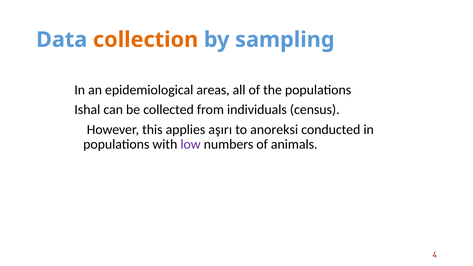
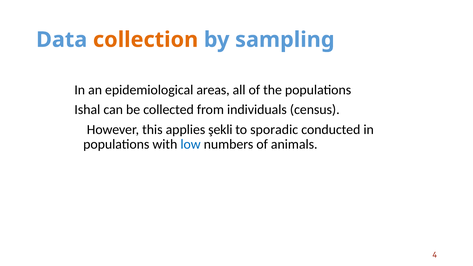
aşırı: aşırı -> şekli
anoreksi: anoreksi -> sporadic
low colour: purple -> blue
